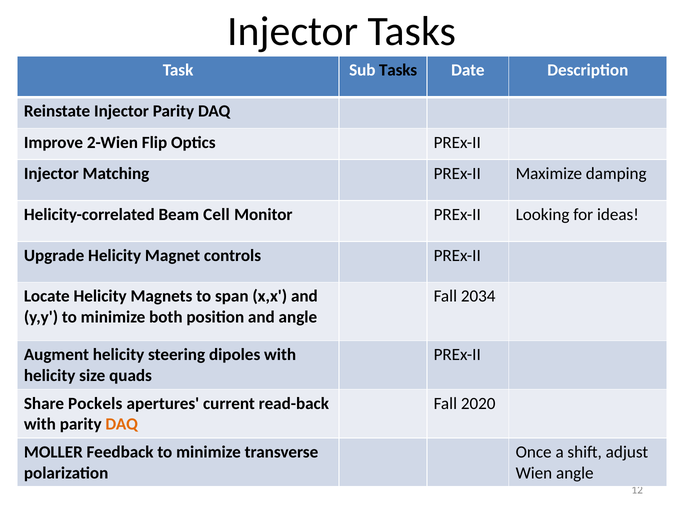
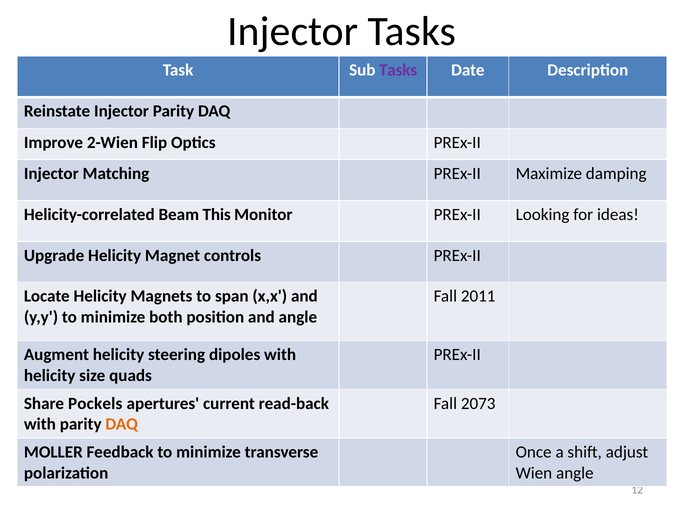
Tasks at (398, 70) colour: black -> purple
Cell: Cell -> This
2034: 2034 -> 2011
2020: 2020 -> 2073
